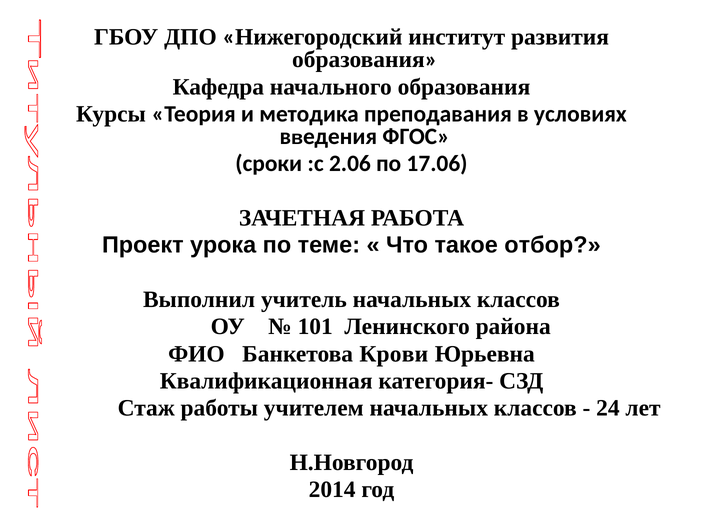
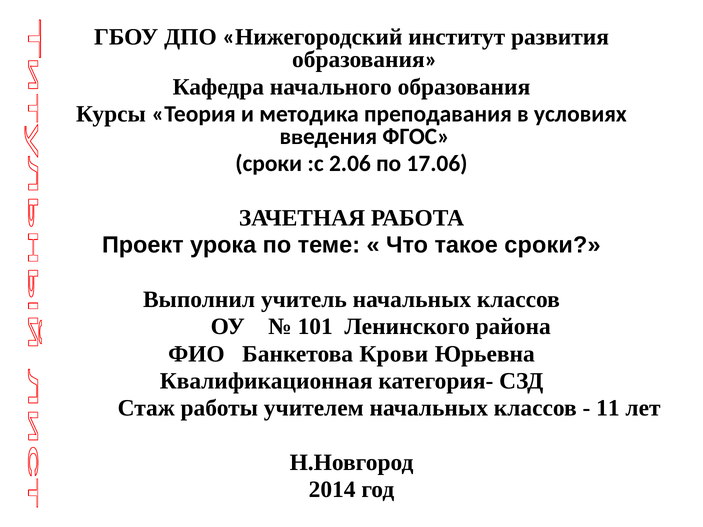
такое отбор: отбор -> сроки
24: 24 -> 11
